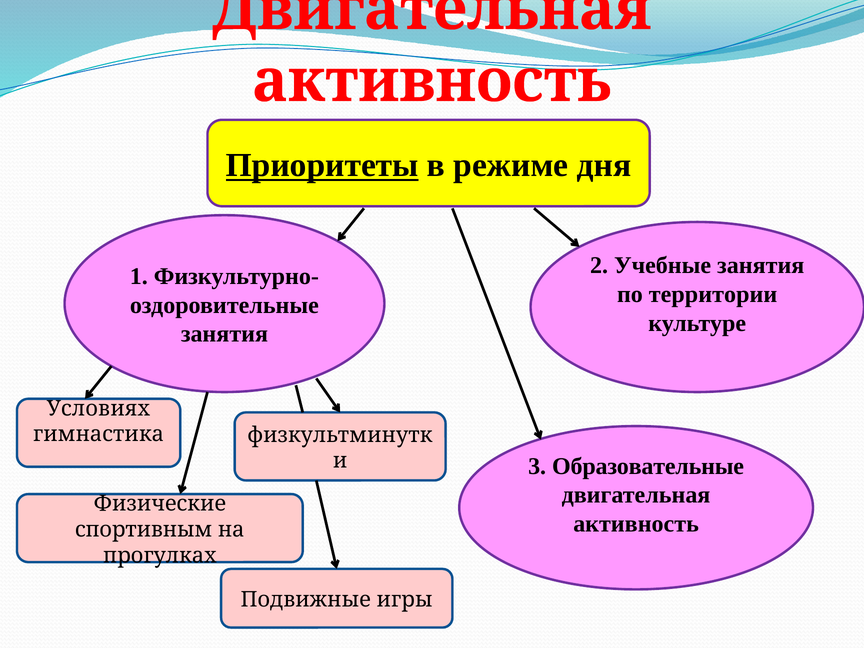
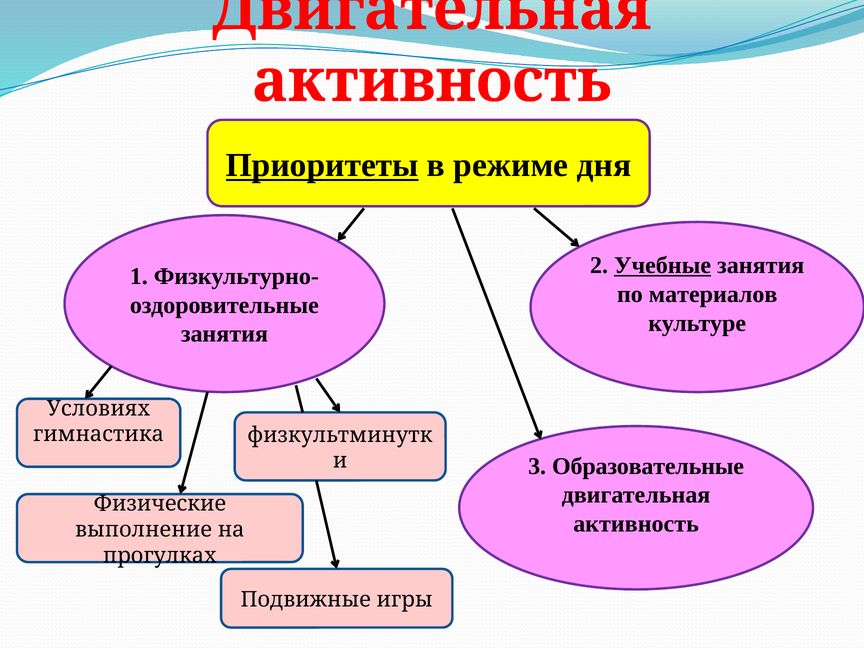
Учебные underline: none -> present
территории: территории -> материалов
спортивным: спортивным -> выполнение
